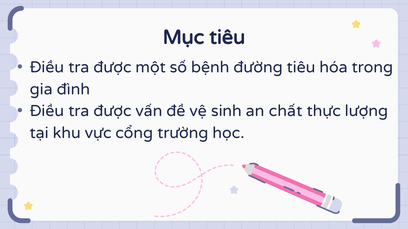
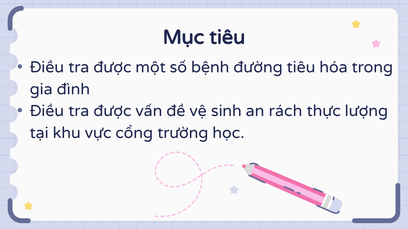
chất: chất -> rách
